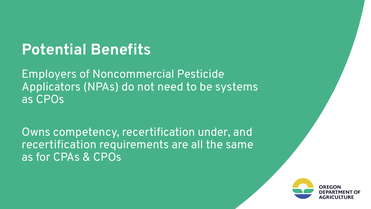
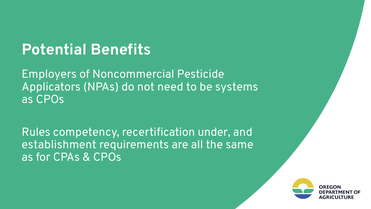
Owns: Owns -> Rules
recertification at (59, 144): recertification -> establishment
